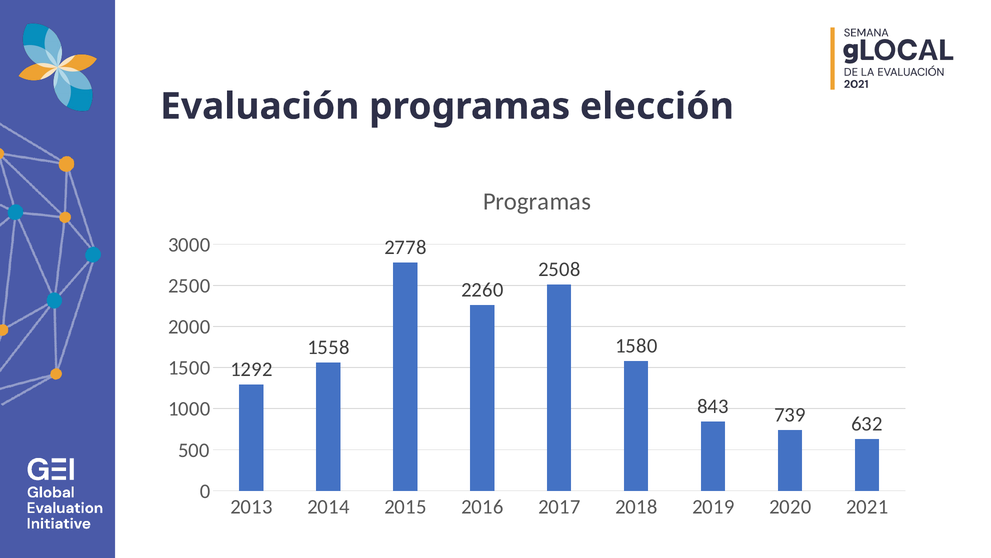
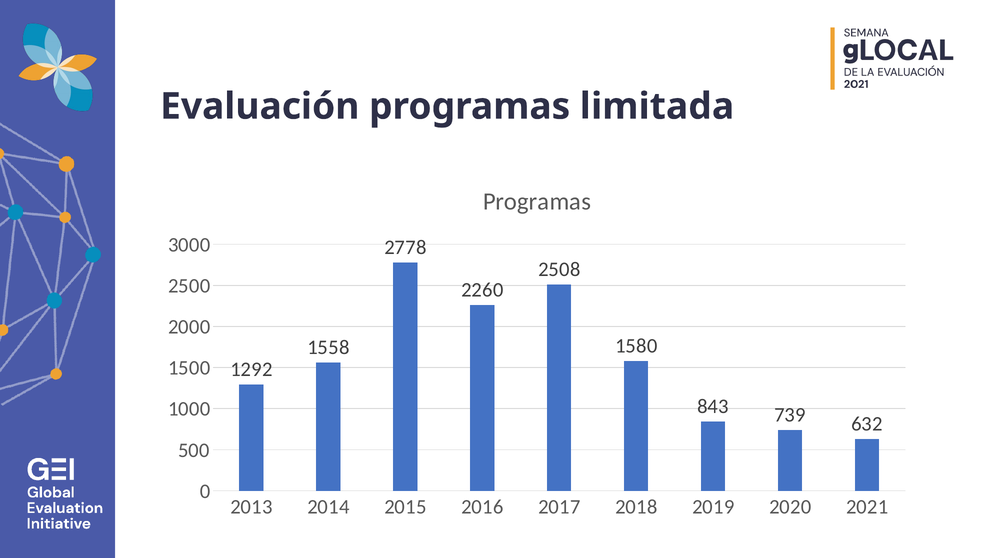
elección: elección -> limitada
